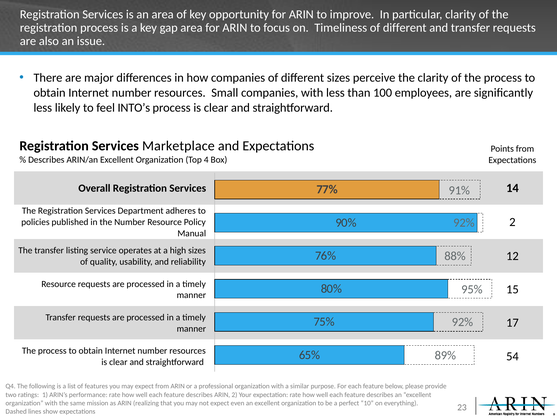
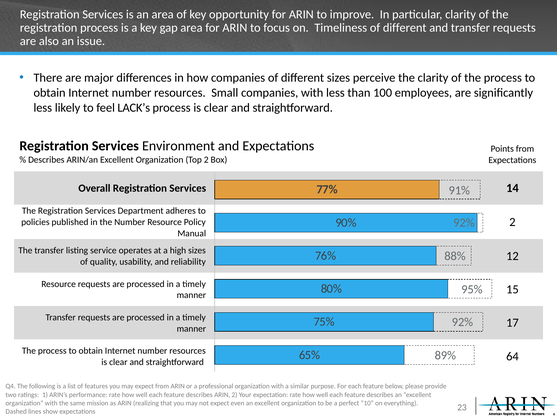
INTO’s: INTO’s -> LACK’s
Marketplace: Marketplace -> Environment
Top 4: 4 -> 2
54: 54 -> 64
